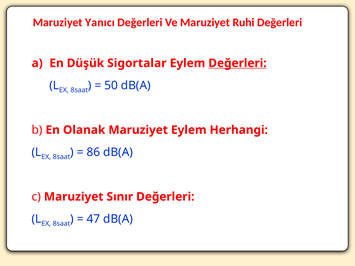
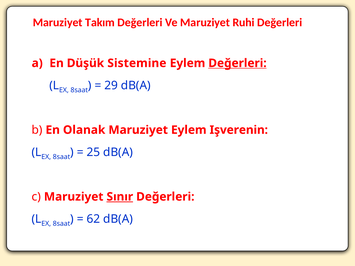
Yanıcı: Yanıcı -> Takım
Sigortalar: Sigortalar -> Sistemine
50: 50 -> 29
Herhangi: Herhangi -> Işverenin
86: 86 -> 25
Sınır underline: none -> present
47: 47 -> 62
